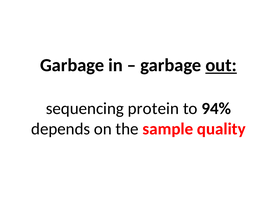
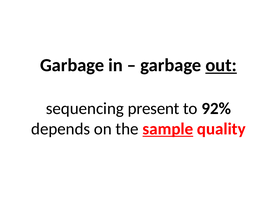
protein: protein -> present
94%: 94% -> 92%
sample underline: none -> present
